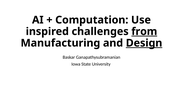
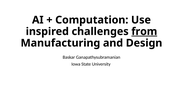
Design underline: present -> none
